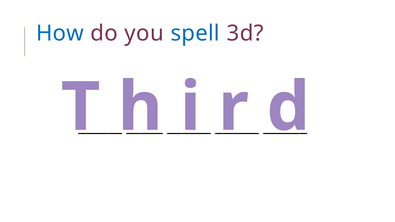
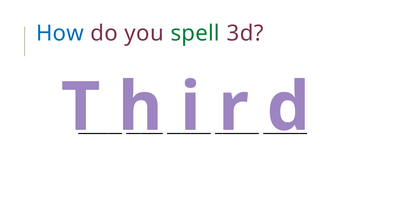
spell colour: blue -> green
